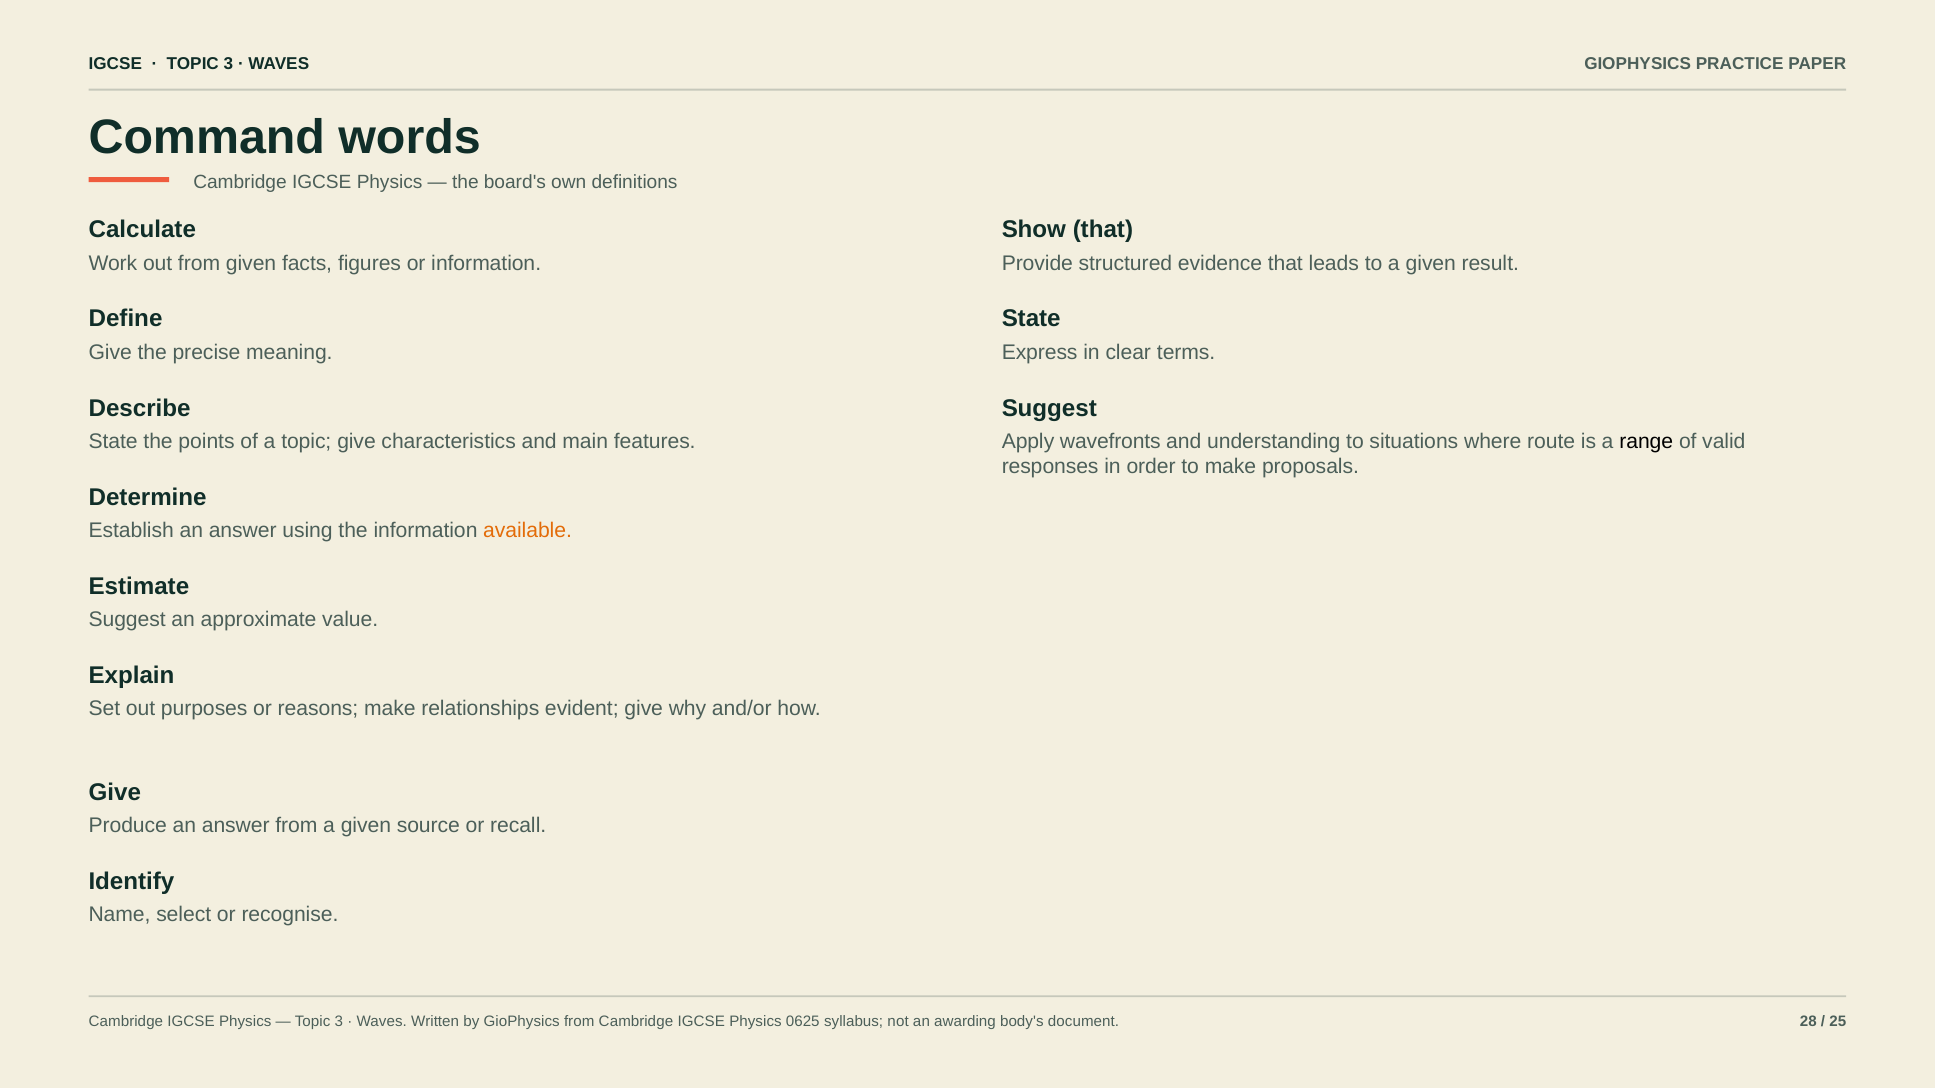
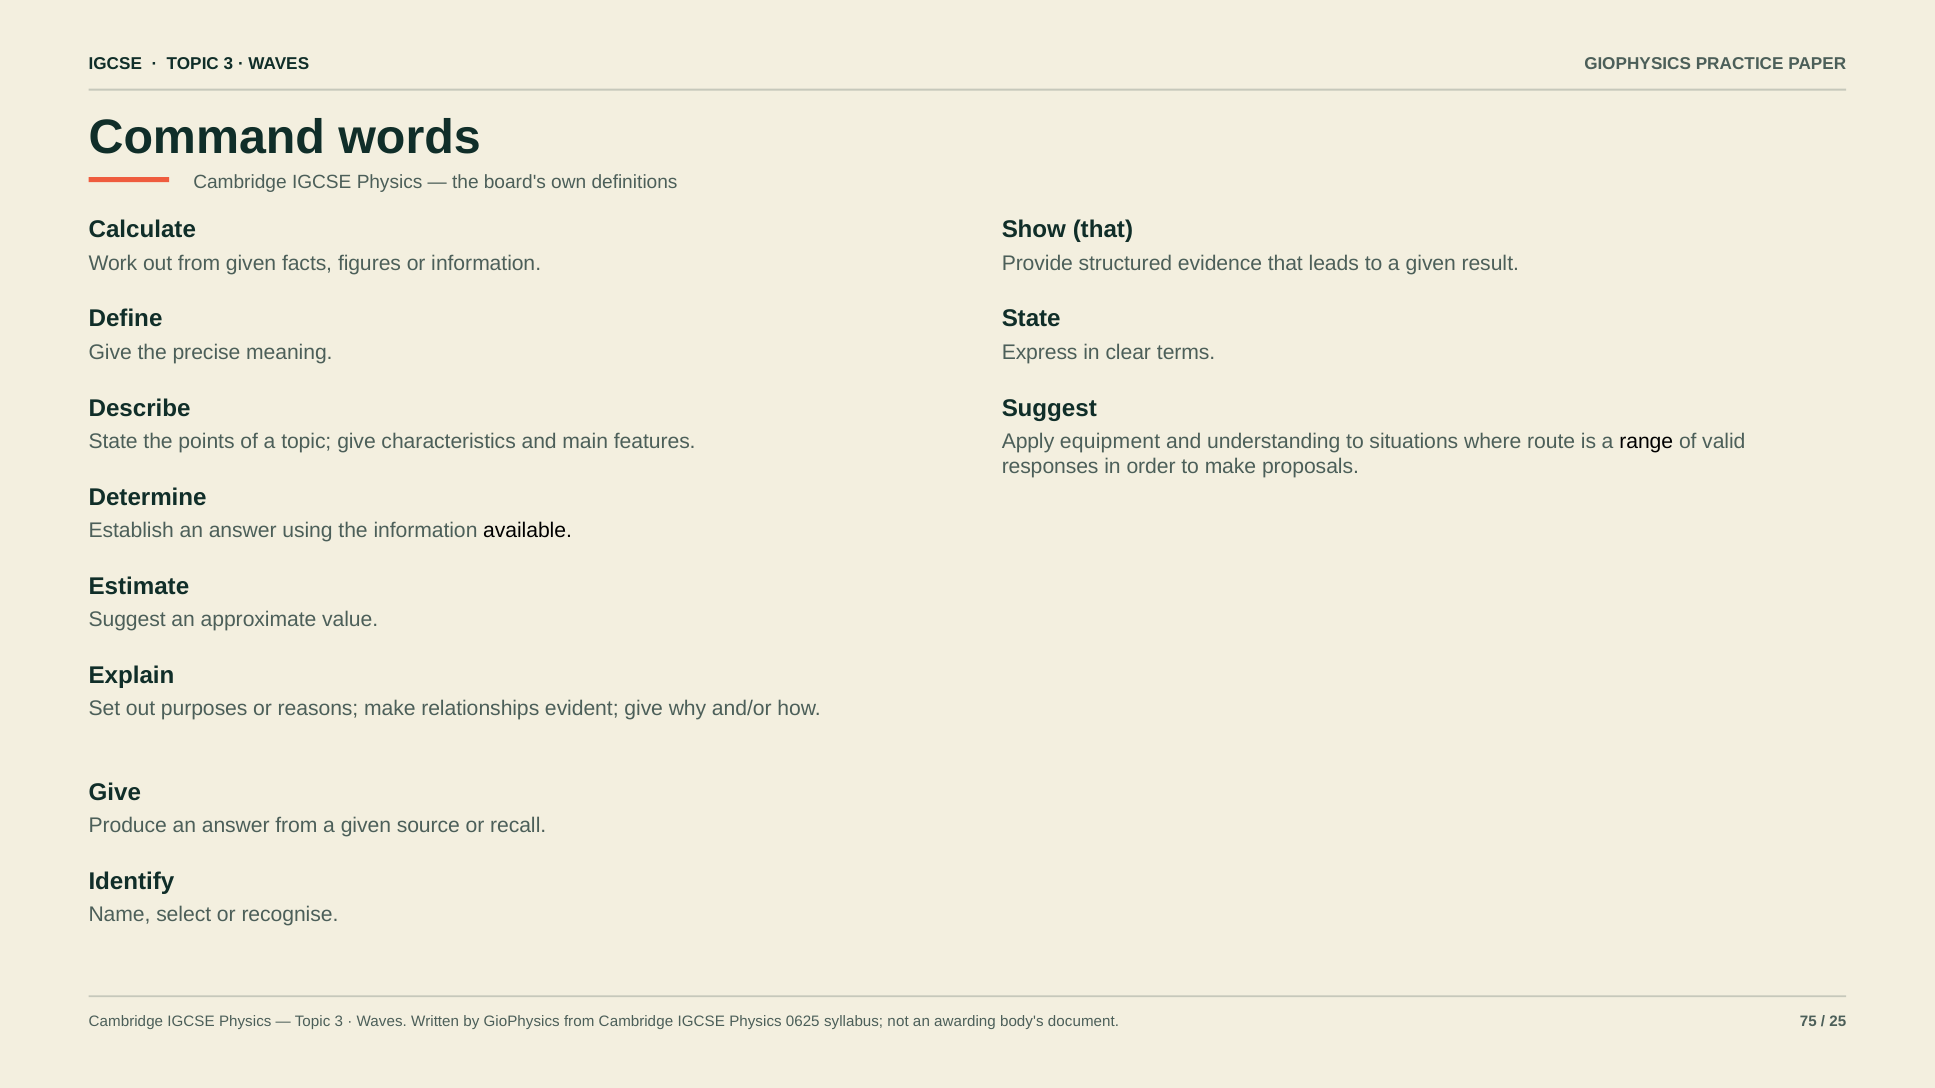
wavefronts: wavefronts -> equipment
available colour: orange -> black
28: 28 -> 75
